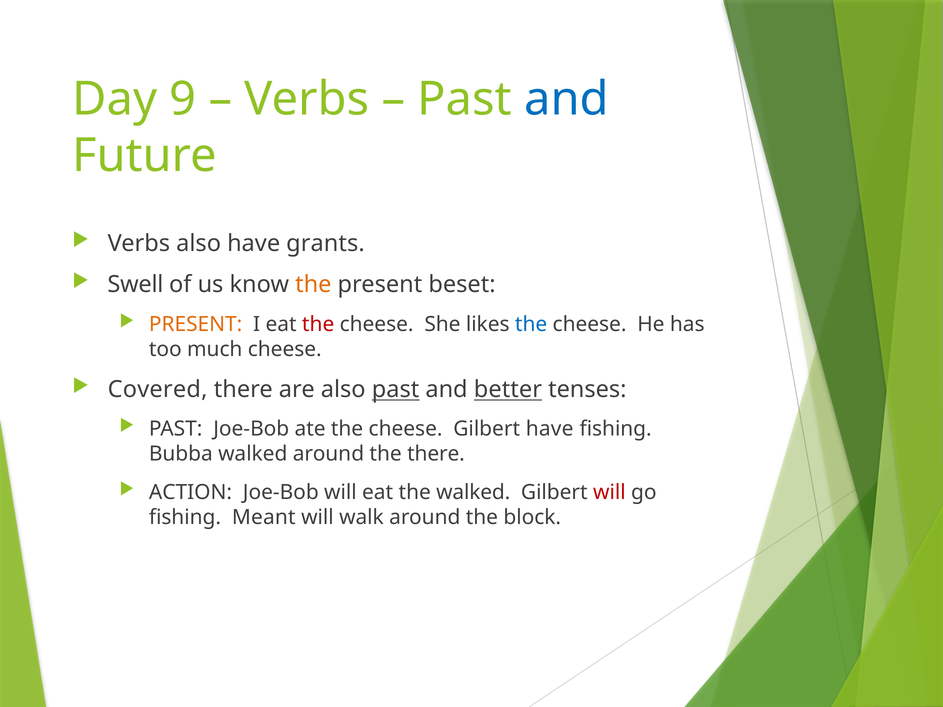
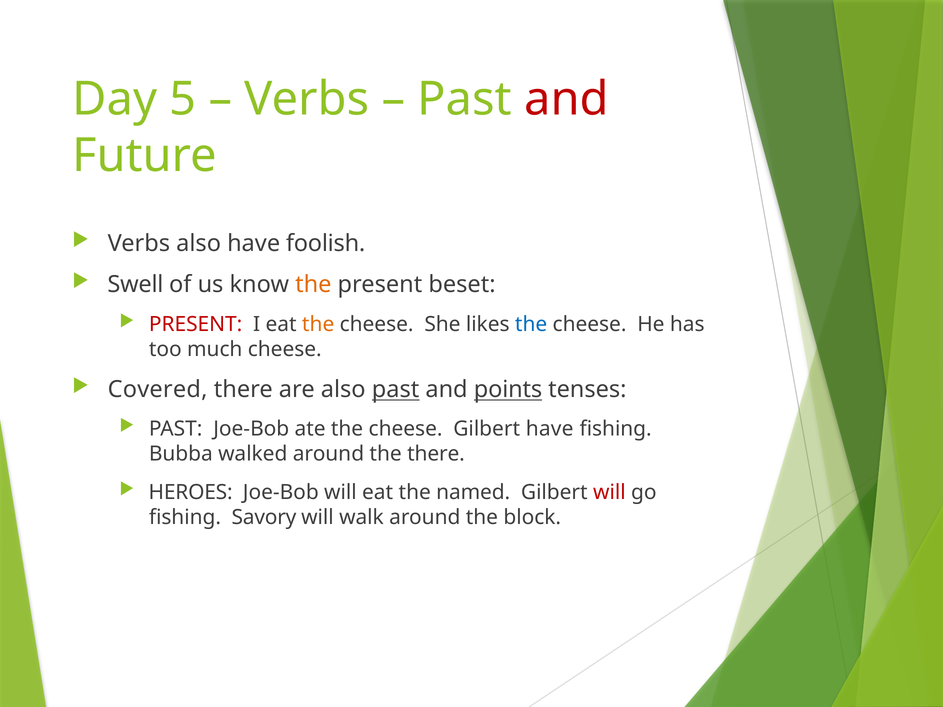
9: 9 -> 5
and at (566, 99) colour: blue -> red
grants: grants -> foolish
PRESENT at (196, 324) colour: orange -> red
the at (318, 324) colour: red -> orange
better: better -> points
ACTION: ACTION -> HEROES
the walked: walked -> named
Meant: Meant -> Savory
